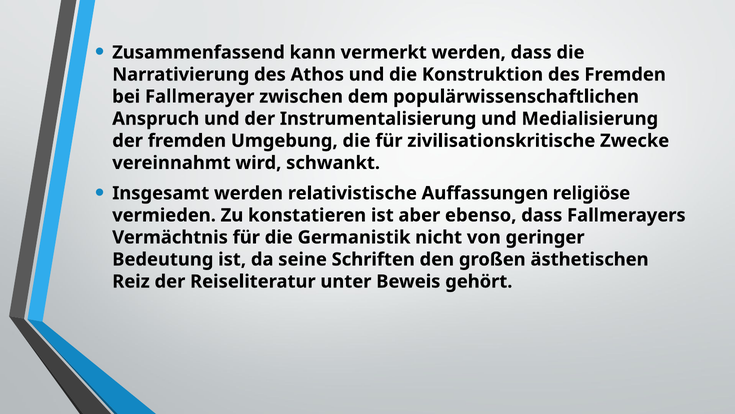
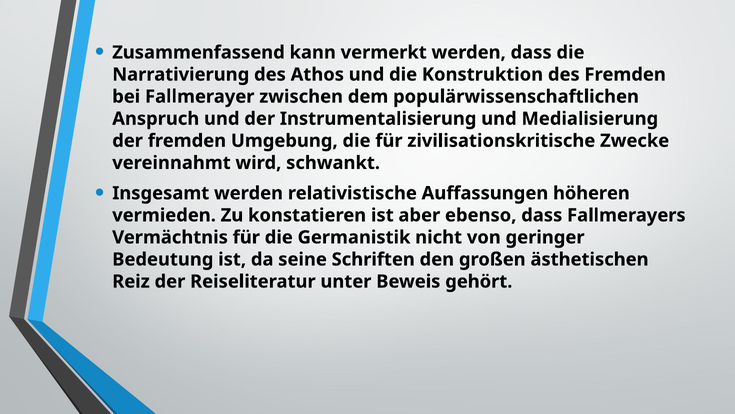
religiöse: religiöse -> höheren
